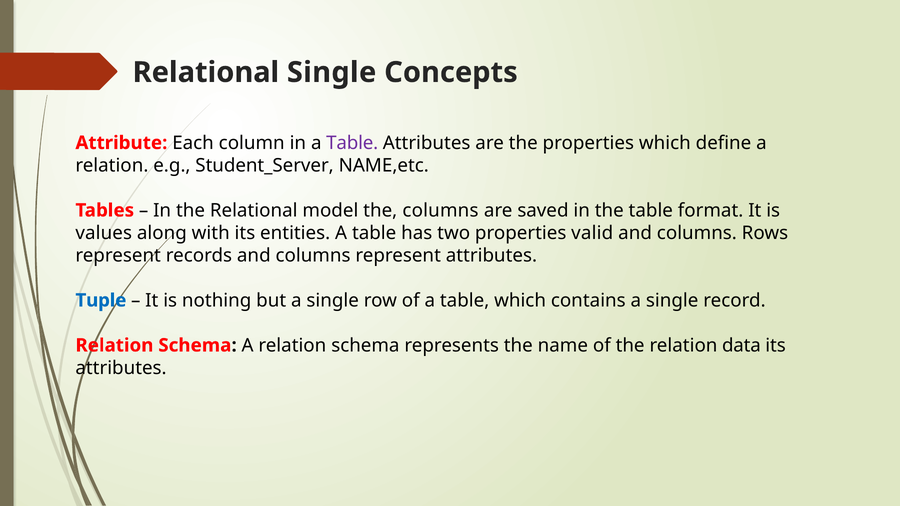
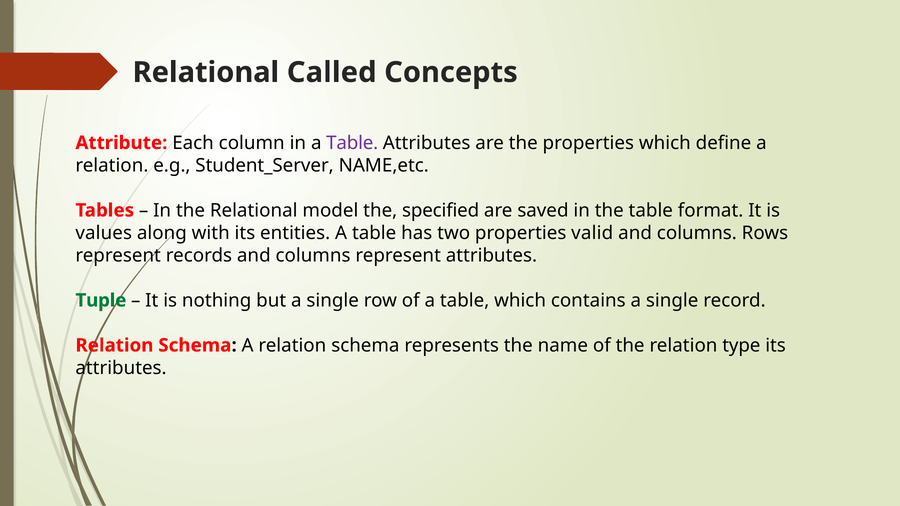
Relational Single: Single -> Called
the columns: columns -> specified
Tuple colour: blue -> green
data: data -> type
